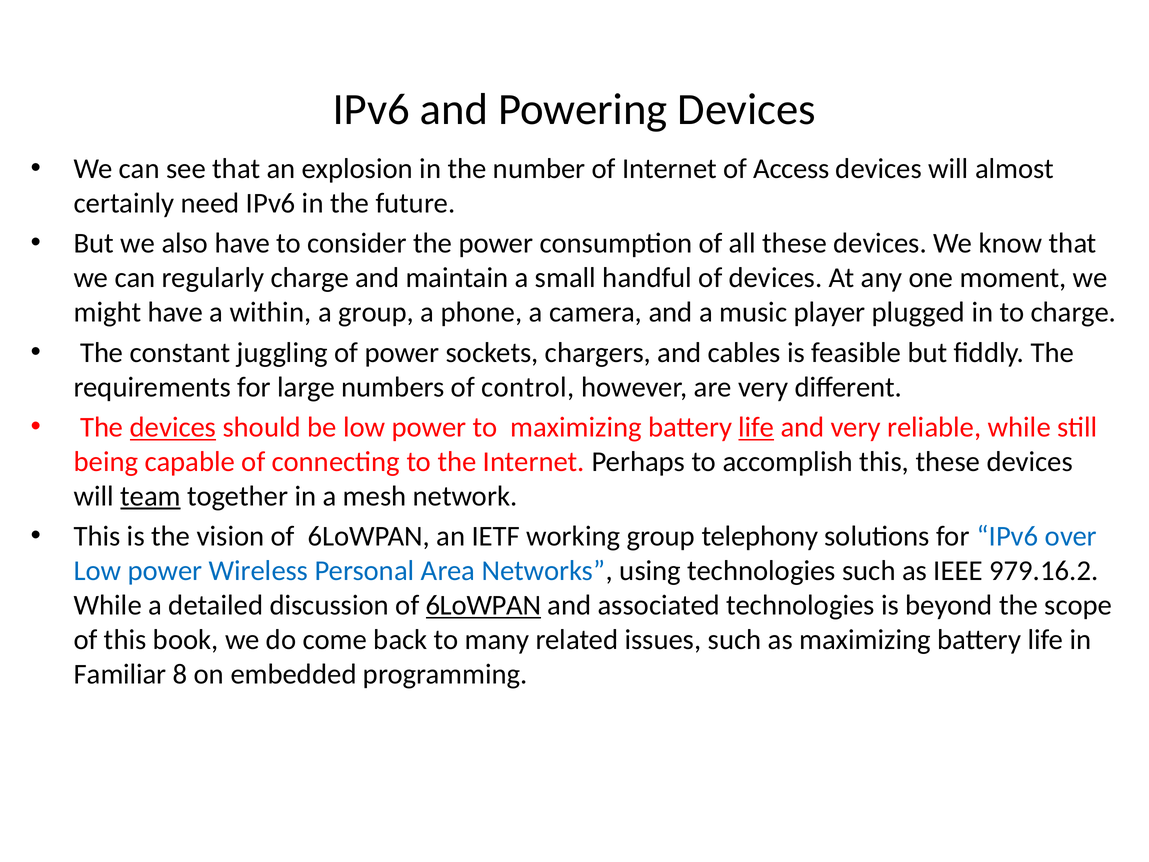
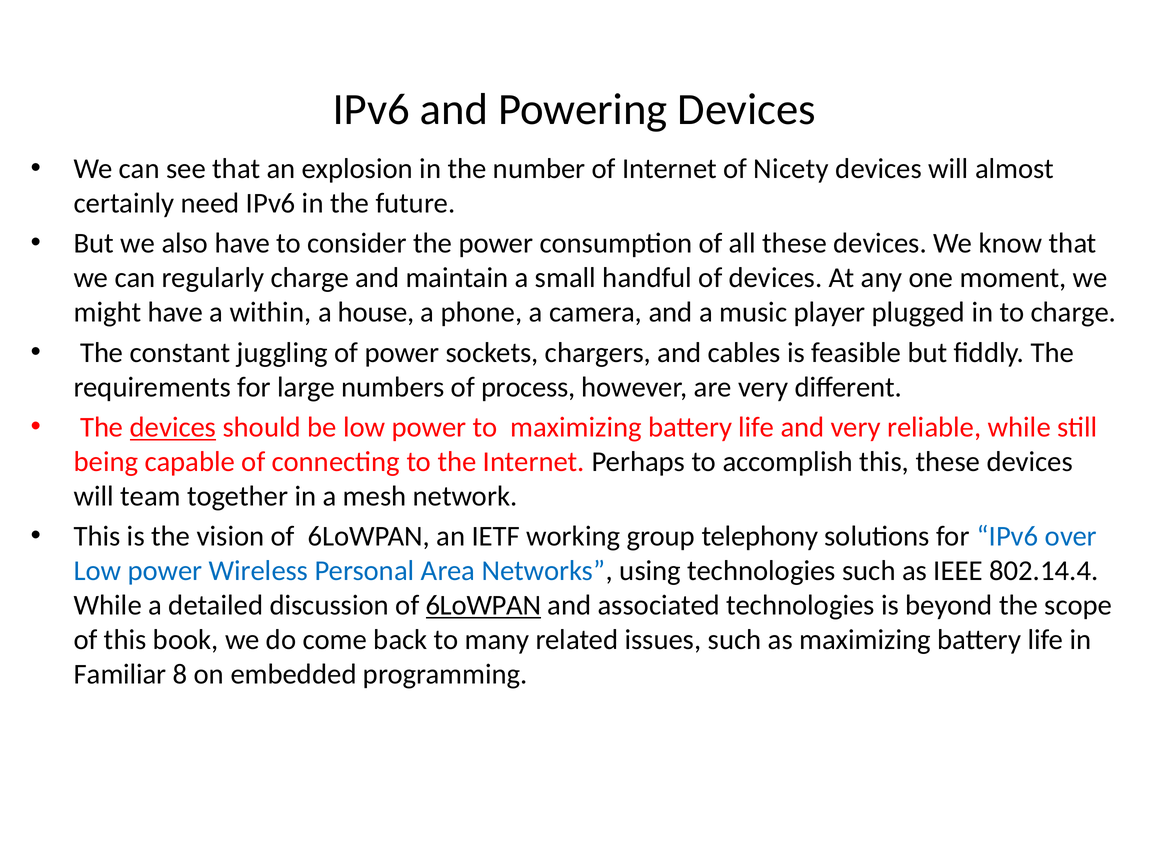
Access: Access -> Nicety
a group: group -> house
control: control -> process
life at (756, 427) underline: present -> none
team underline: present -> none
979.16.2: 979.16.2 -> 802.14.4
